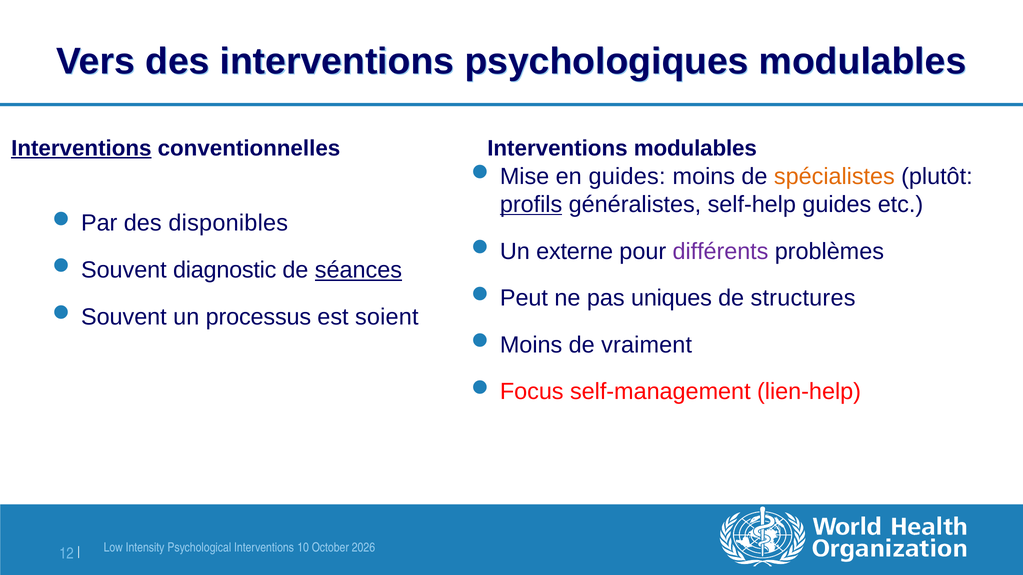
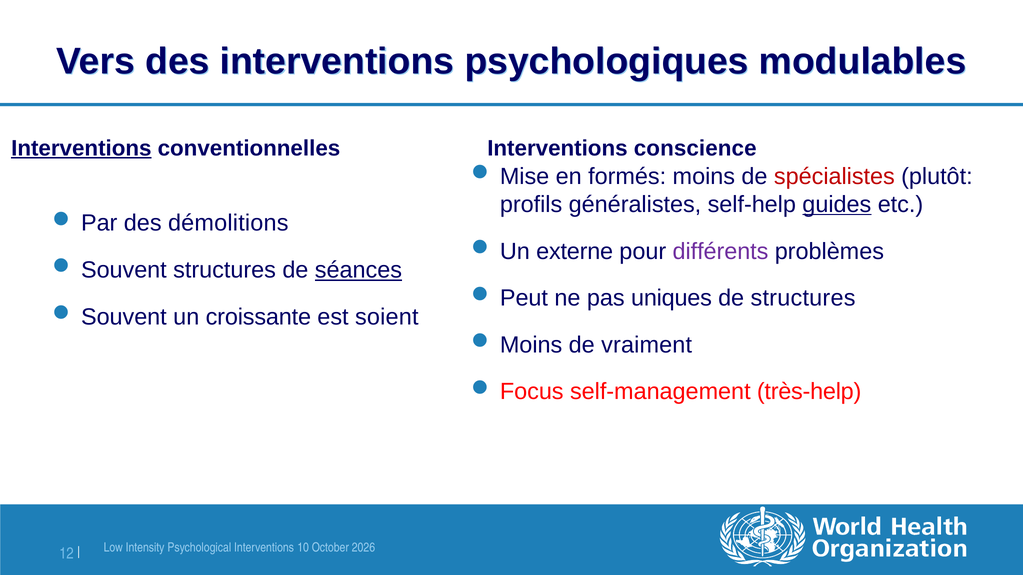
Interventions modulables: modulables -> conscience
en guides: guides -> formés
spécialistes colour: orange -> red
profils underline: present -> none
guides at (837, 205) underline: none -> present
disponibles: disponibles -> démolitions
diagnostic at (225, 270): diagnostic -> structures
processus: processus -> croissante
lien-help: lien-help -> très-help
